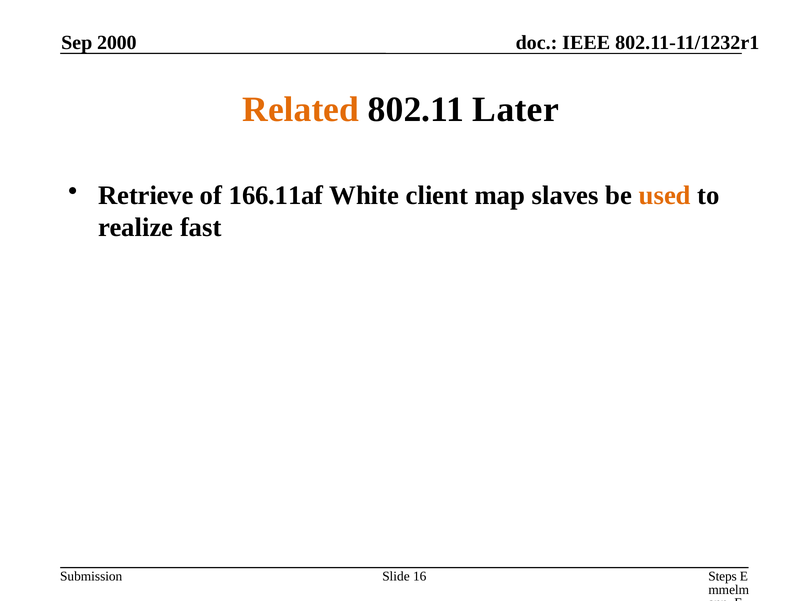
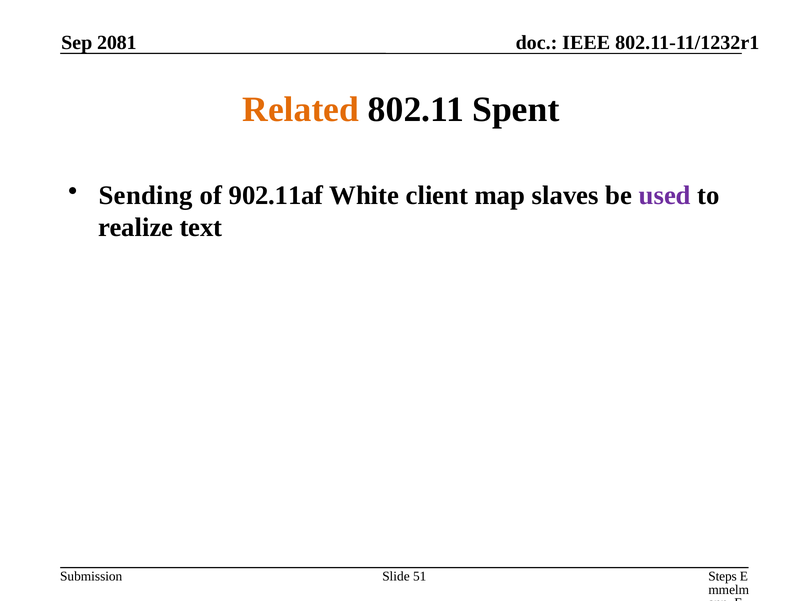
2000: 2000 -> 2081
Later: Later -> Spent
Retrieve: Retrieve -> Sending
166.11af: 166.11af -> 902.11af
used colour: orange -> purple
fast: fast -> text
16: 16 -> 51
